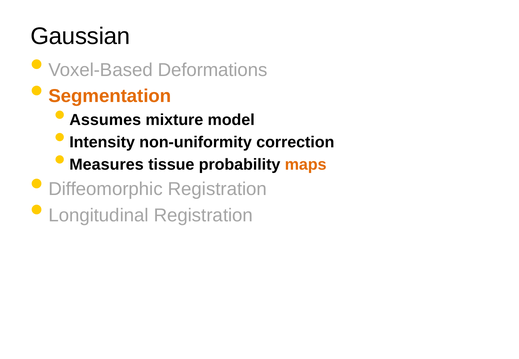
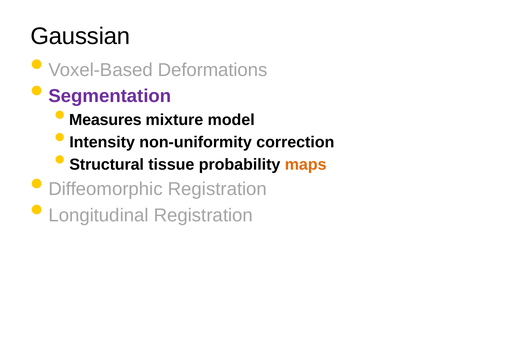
Segmentation colour: orange -> purple
Assumes: Assumes -> Measures
Measures: Measures -> Structural
